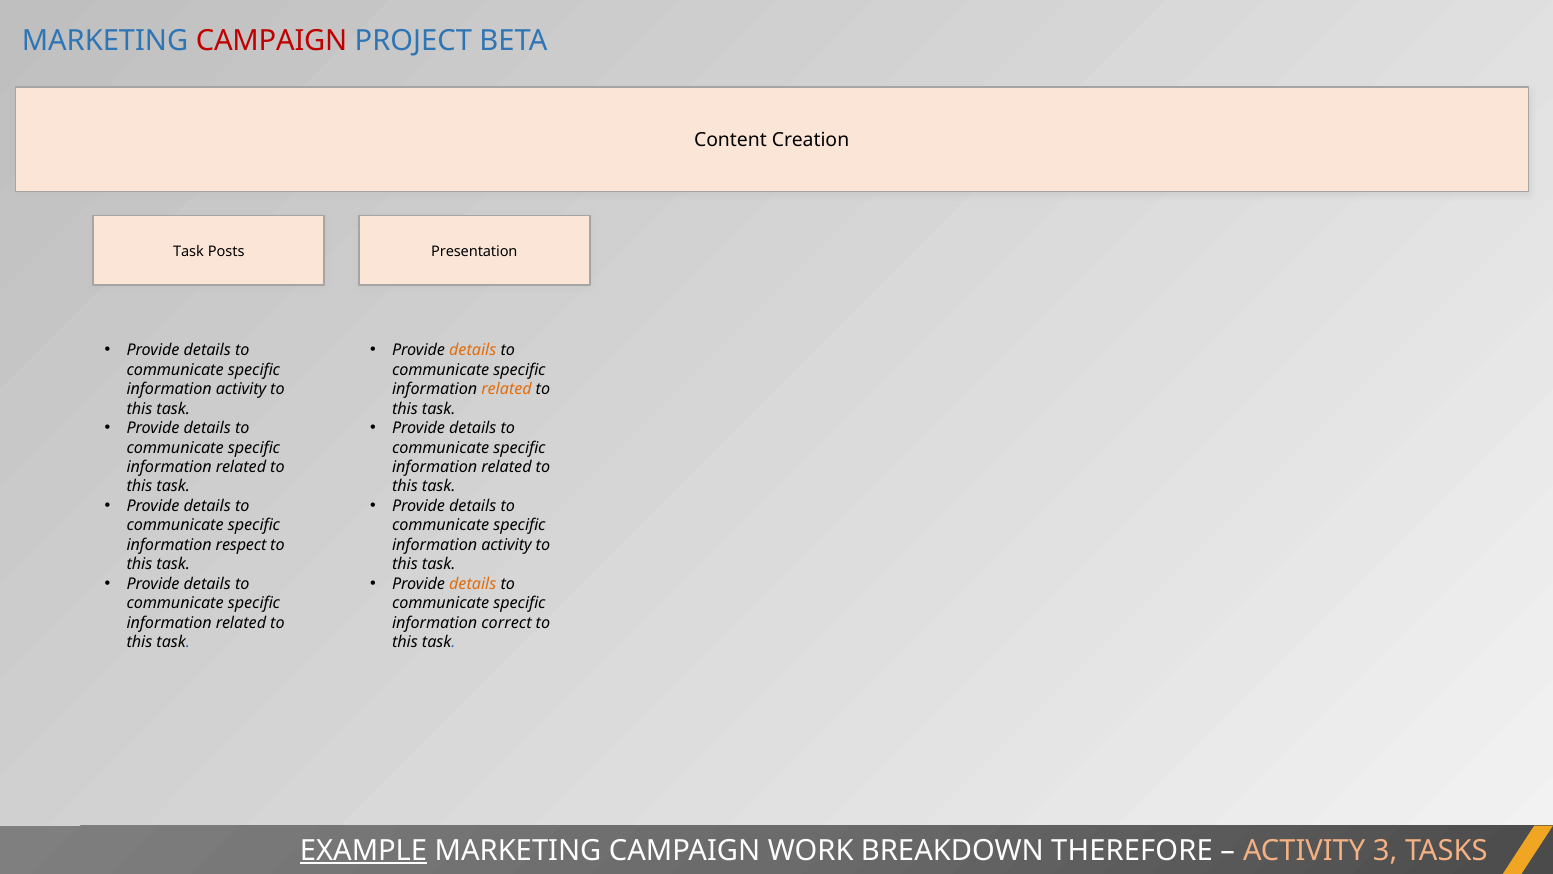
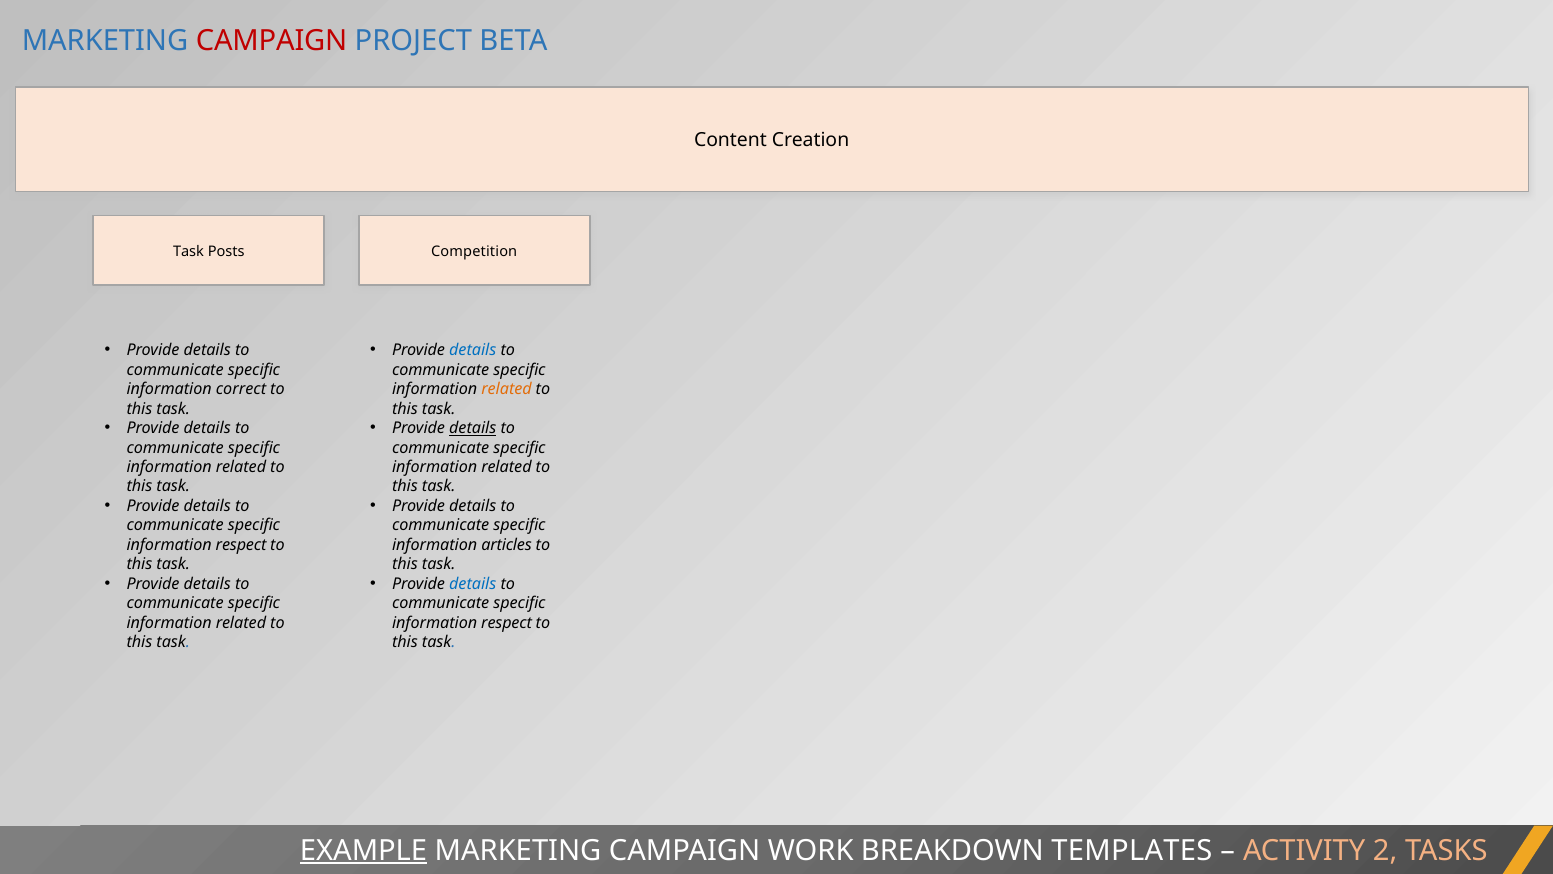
Presentation: Presentation -> Competition
details at (473, 350) colour: orange -> blue
activity at (241, 389): activity -> correct
details at (473, 428) underline: none -> present
activity at (507, 545): activity -> articles
details at (473, 584) colour: orange -> blue
correct at (506, 622): correct -> respect
THEREFORE: THEREFORE -> TEMPLATES
3: 3 -> 2
